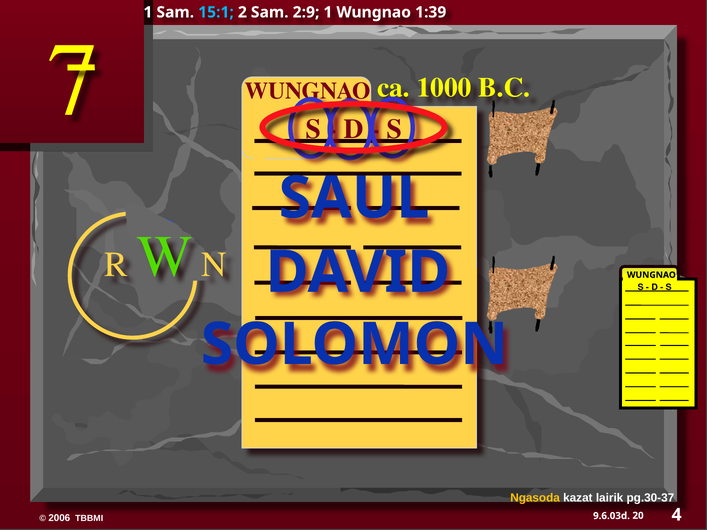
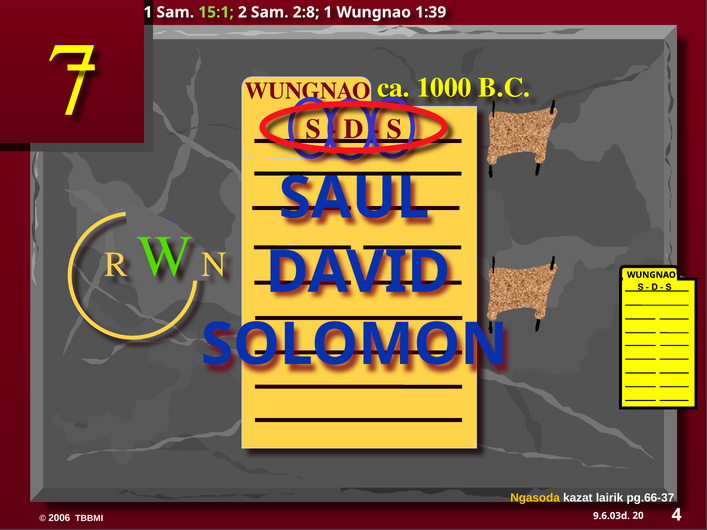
15:1 colour: light blue -> light green
2:9: 2:9 -> 2:8
pg.30-37: pg.30-37 -> pg.66-37
